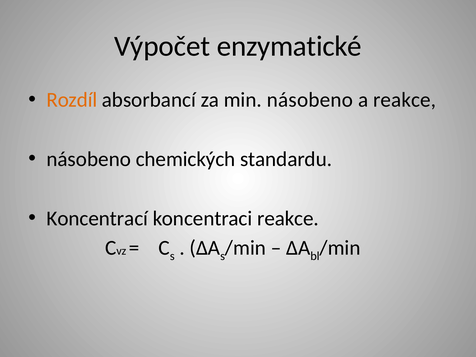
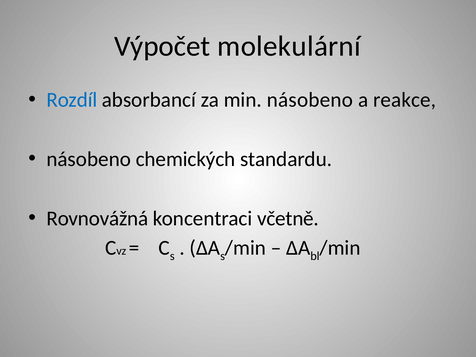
enzymatické: enzymatické -> molekulární
Rozdíl colour: orange -> blue
Koncentrací: Koncentrací -> Rovnovážná
koncentraci reakce: reakce -> včetně
